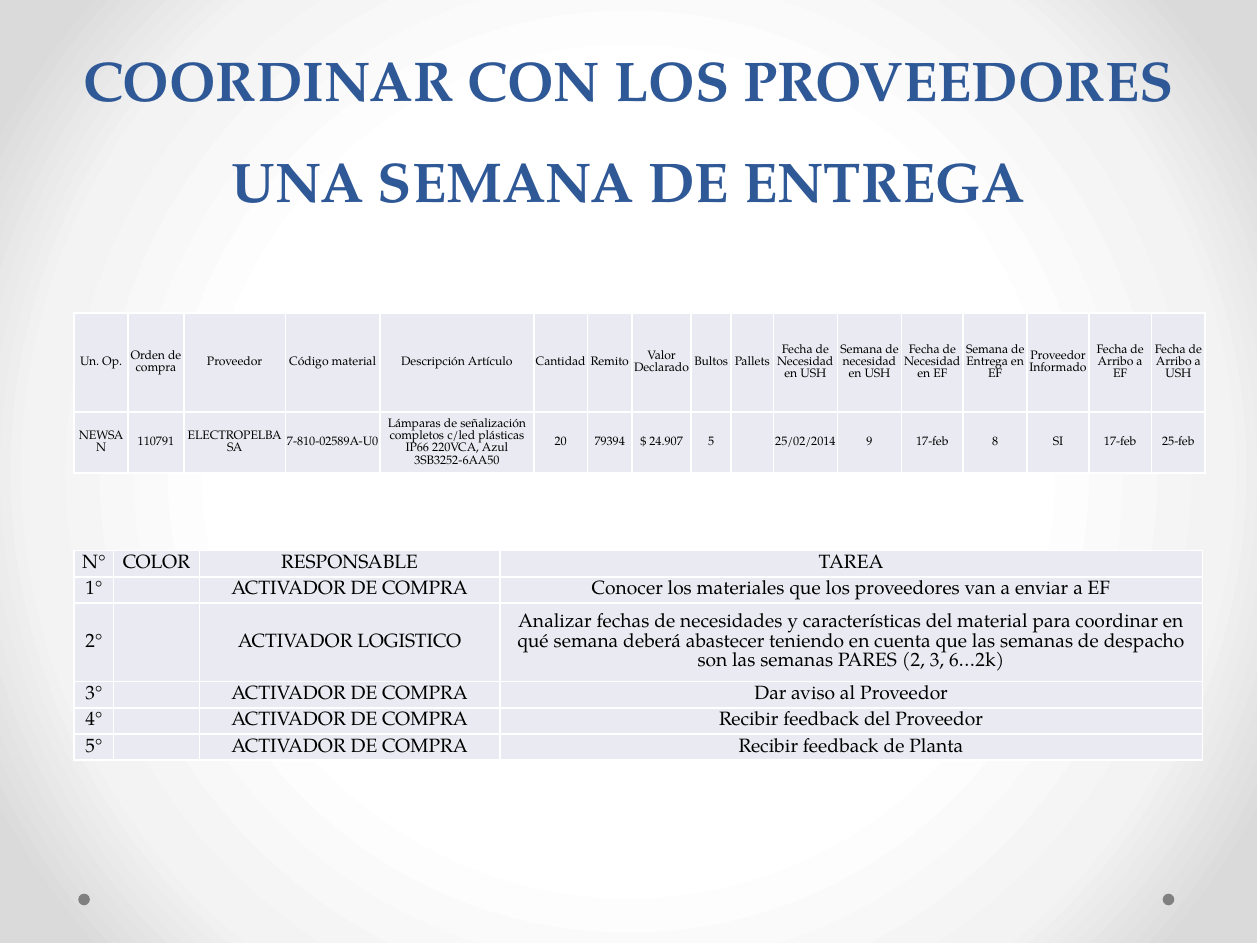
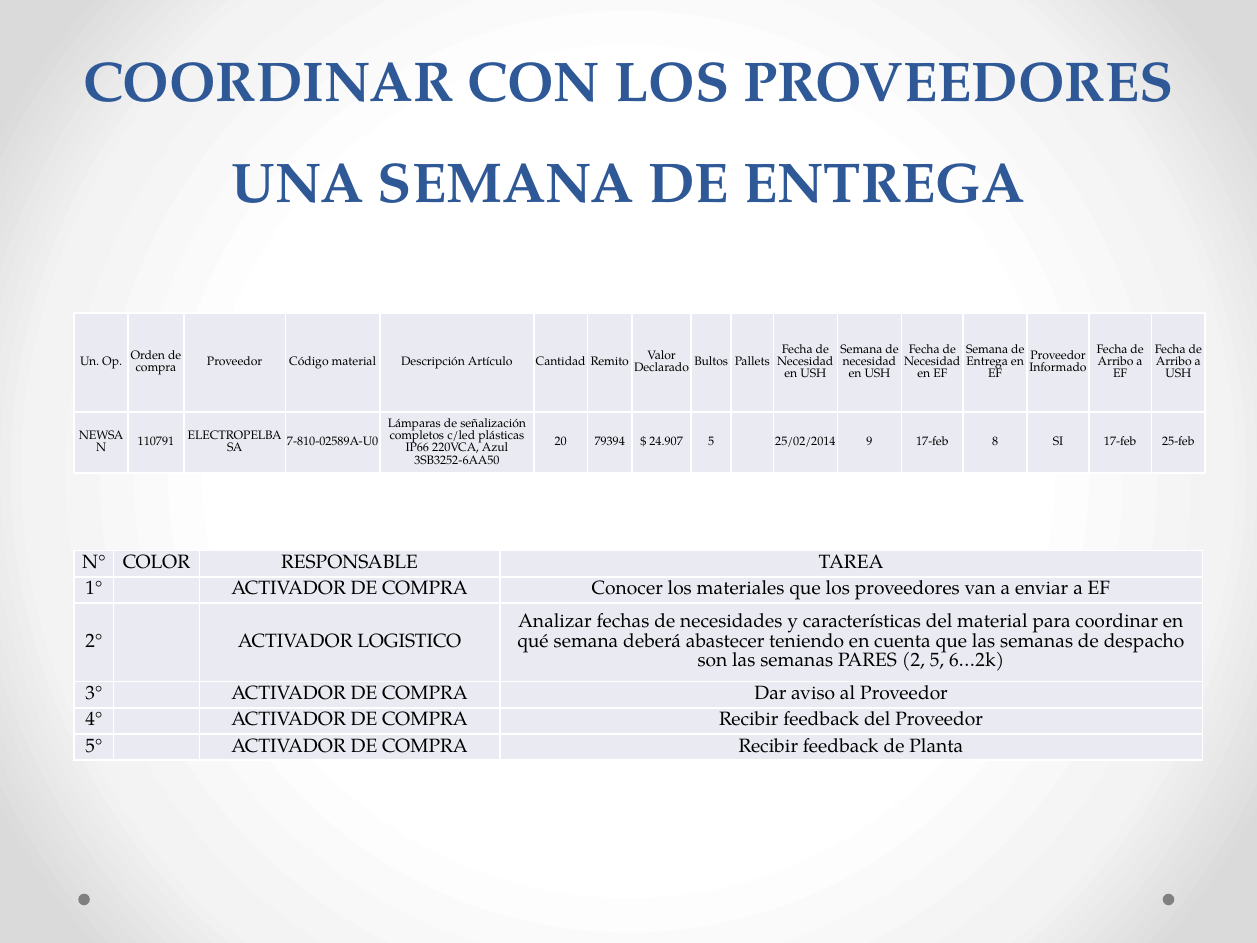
2 3: 3 -> 5
